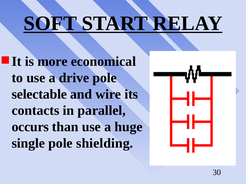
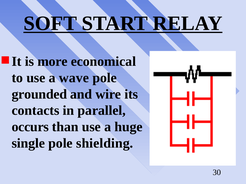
drive: drive -> wave
selectable: selectable -> grounded
